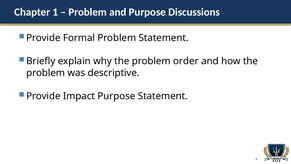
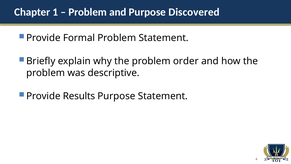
Discussions: Discussions -> Discovered
Impact: Impact -> Results
